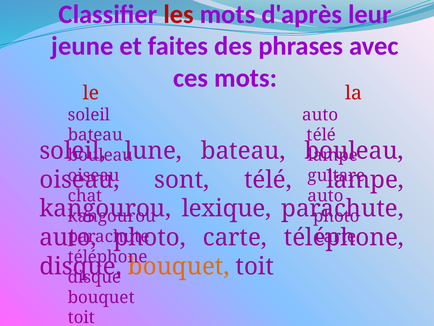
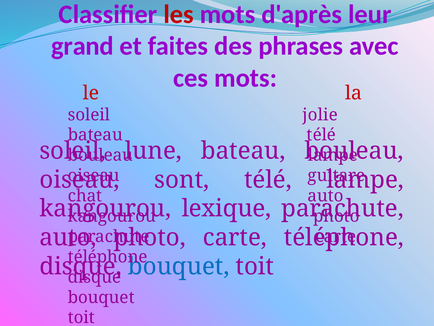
jeune: jeune -> grand
soleil auto: auto -> jolie
bouquet at (179, 266) colour: orange -> blue
